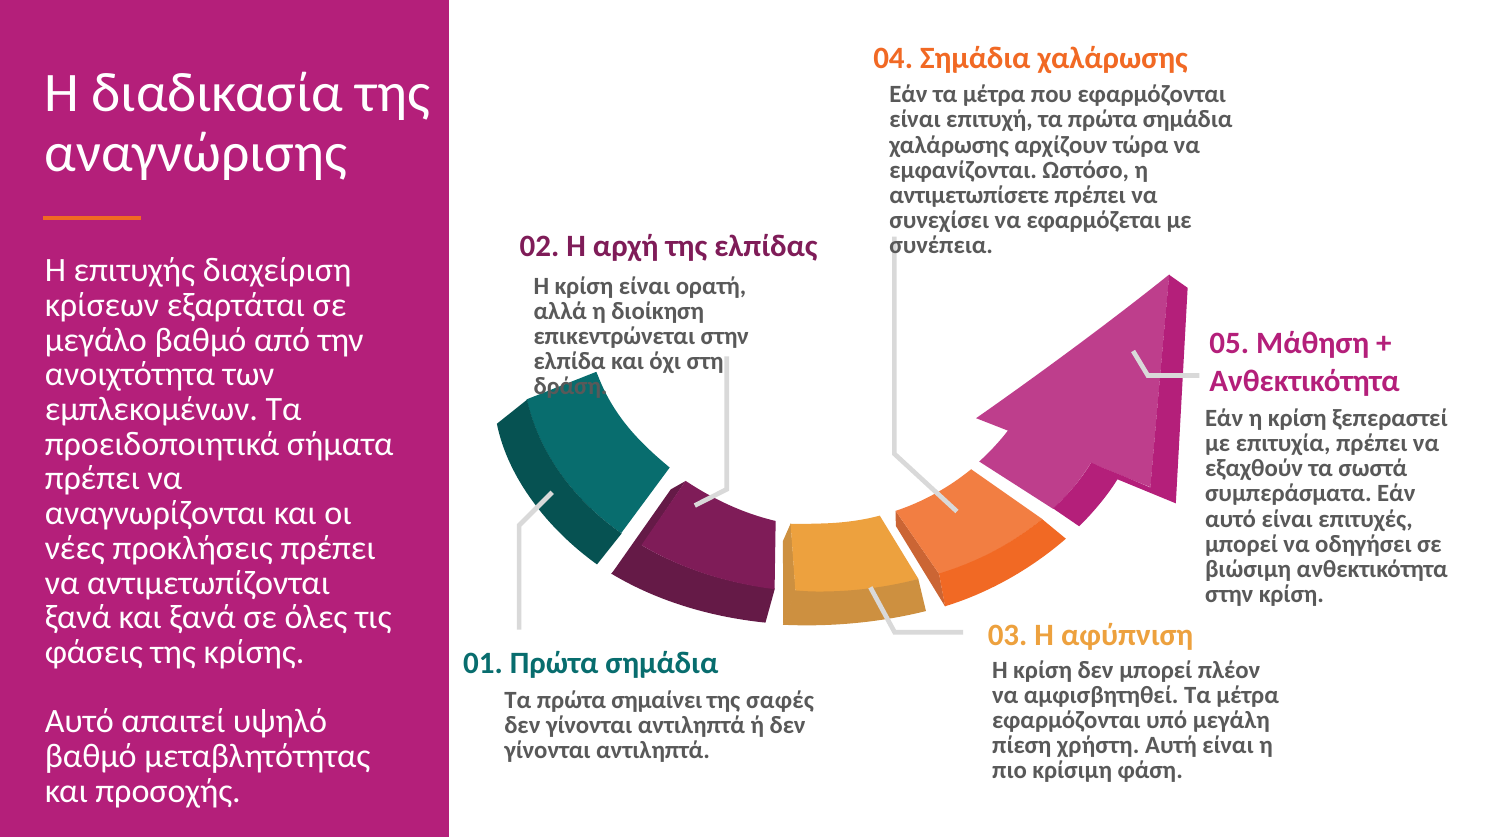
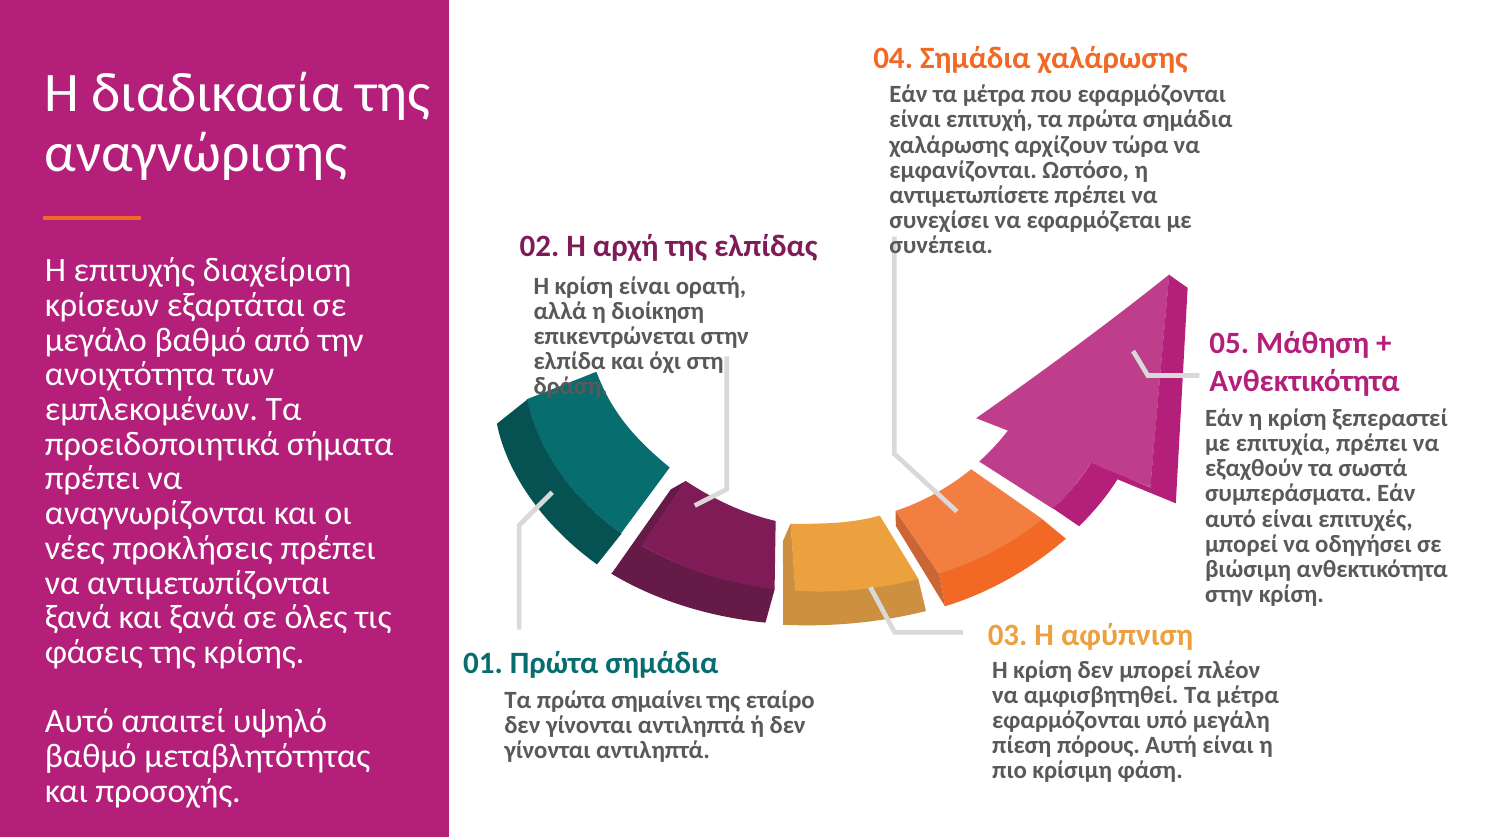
σαφές: σαφές -> εταίρο
χρήστη: χρήστη -> πόρους
